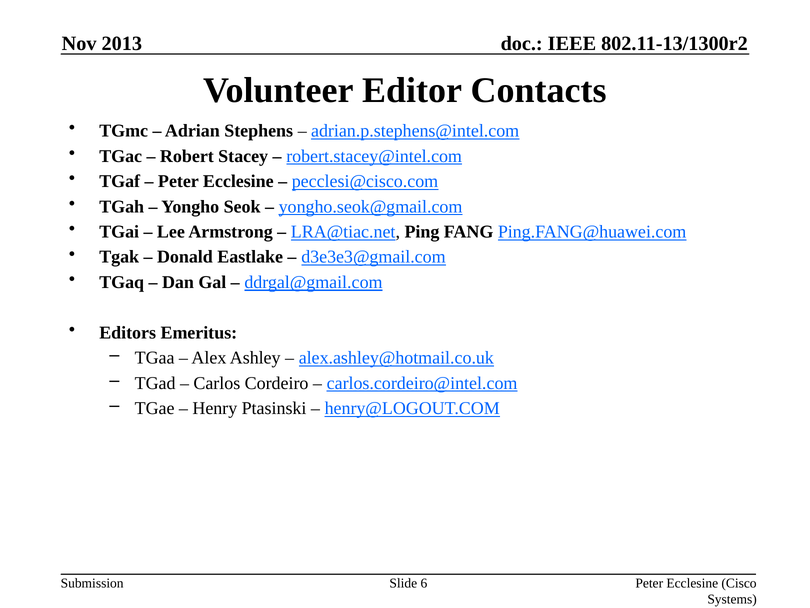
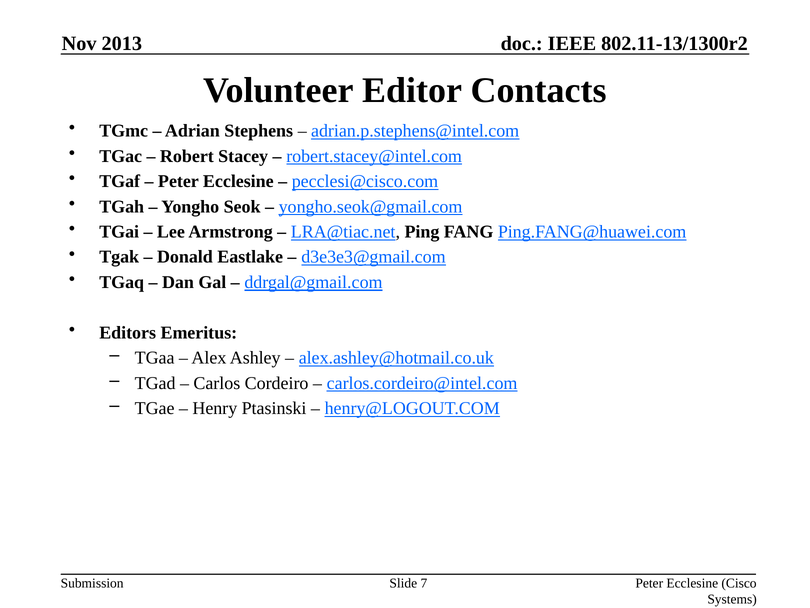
6: 6 -> 7
